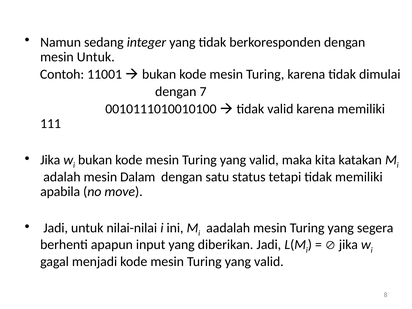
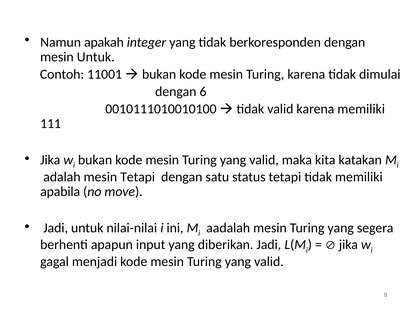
sedang: sedang -> apakah
7: 7 -> 6
mesin Dalam: Dalam -> Tetapi
